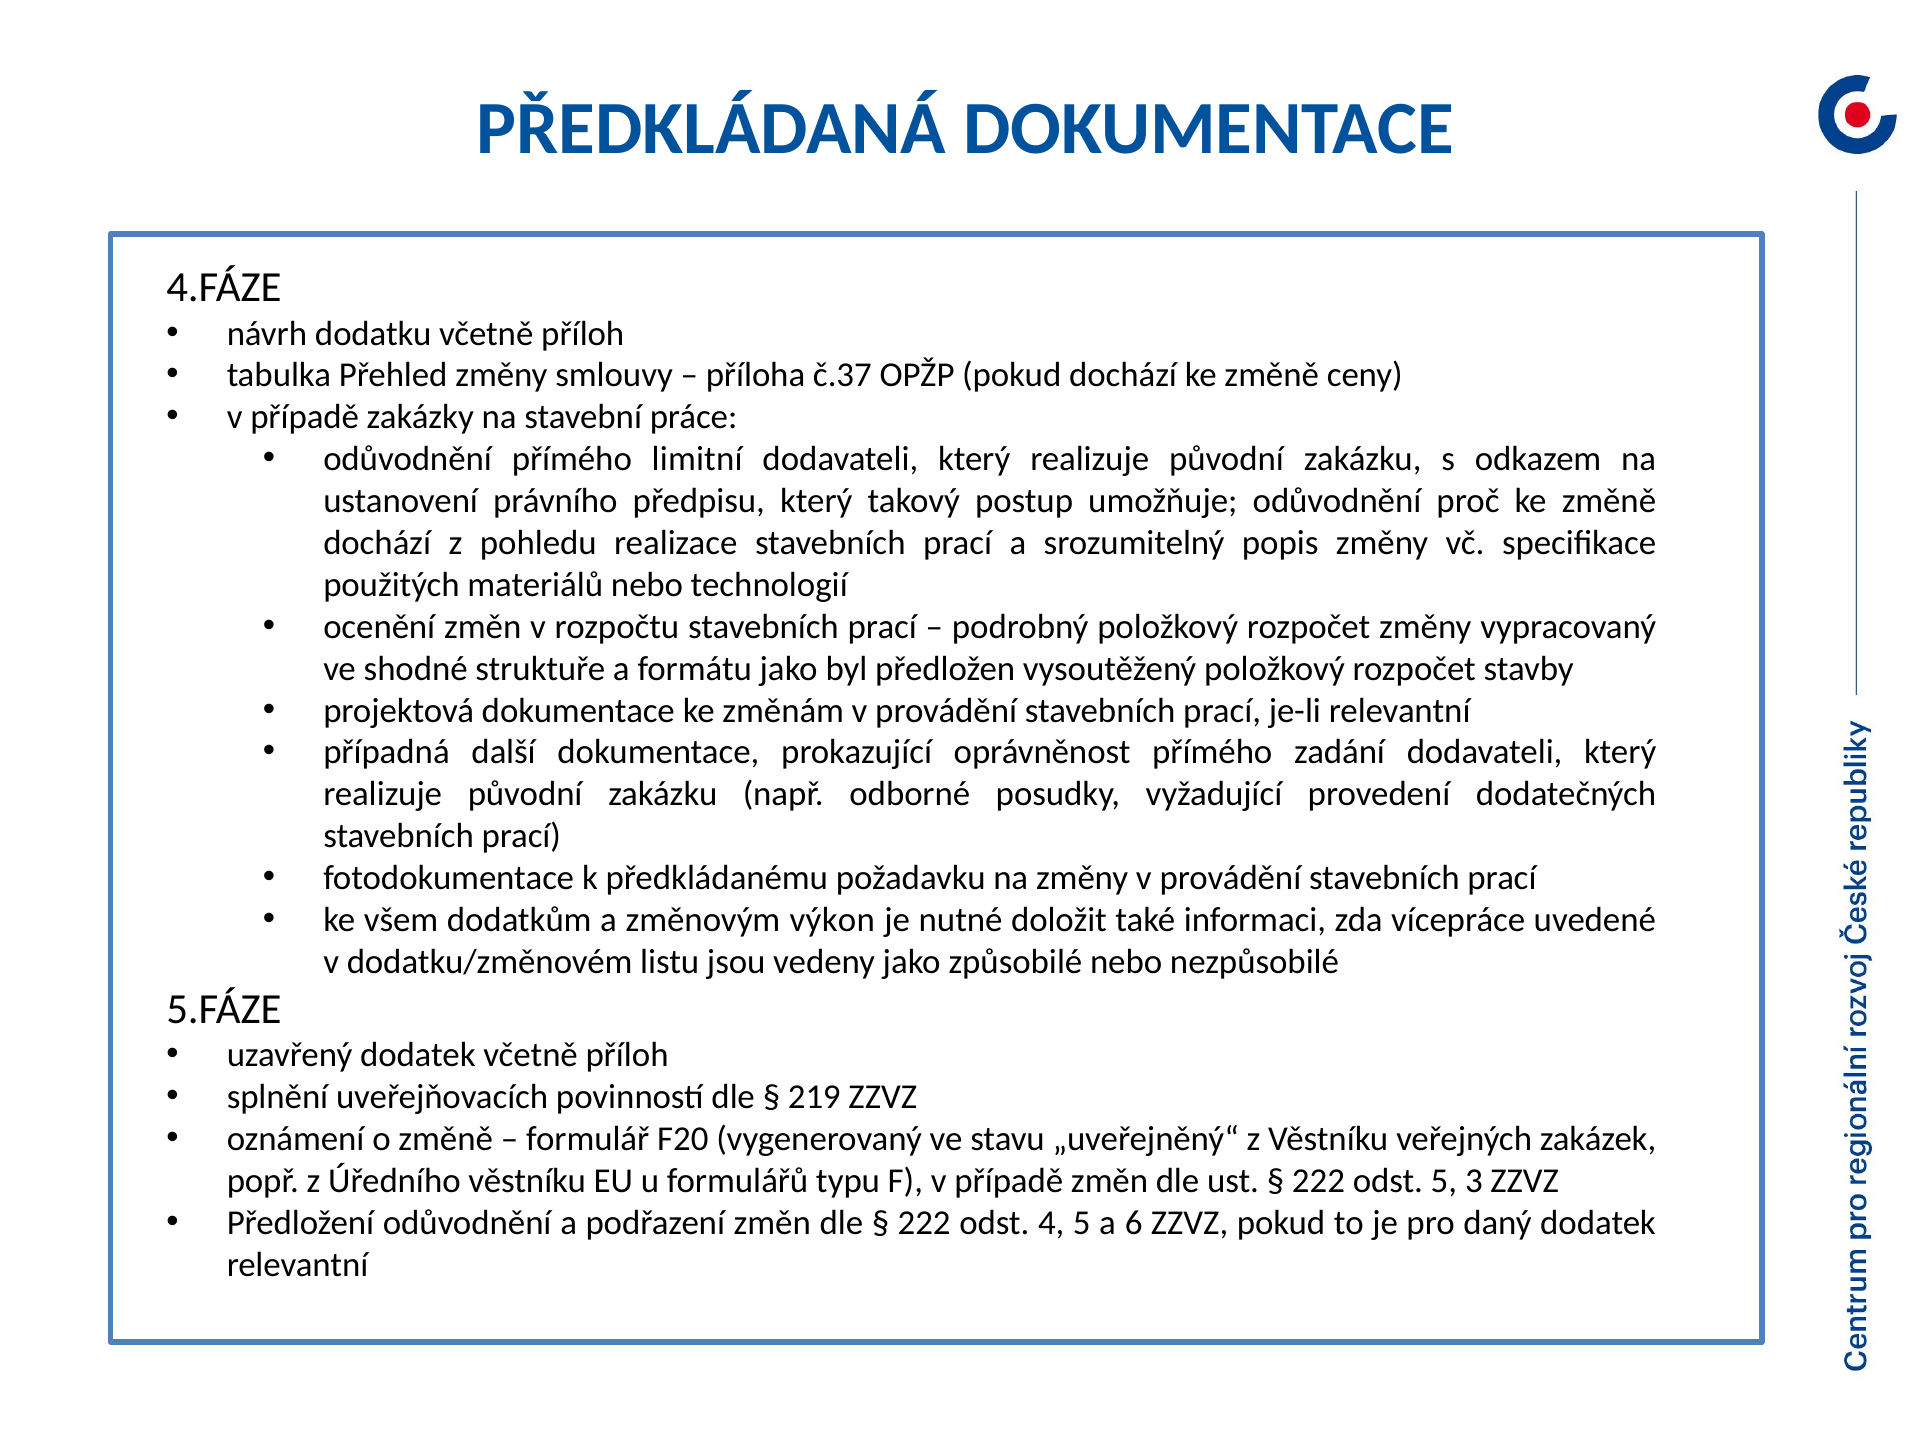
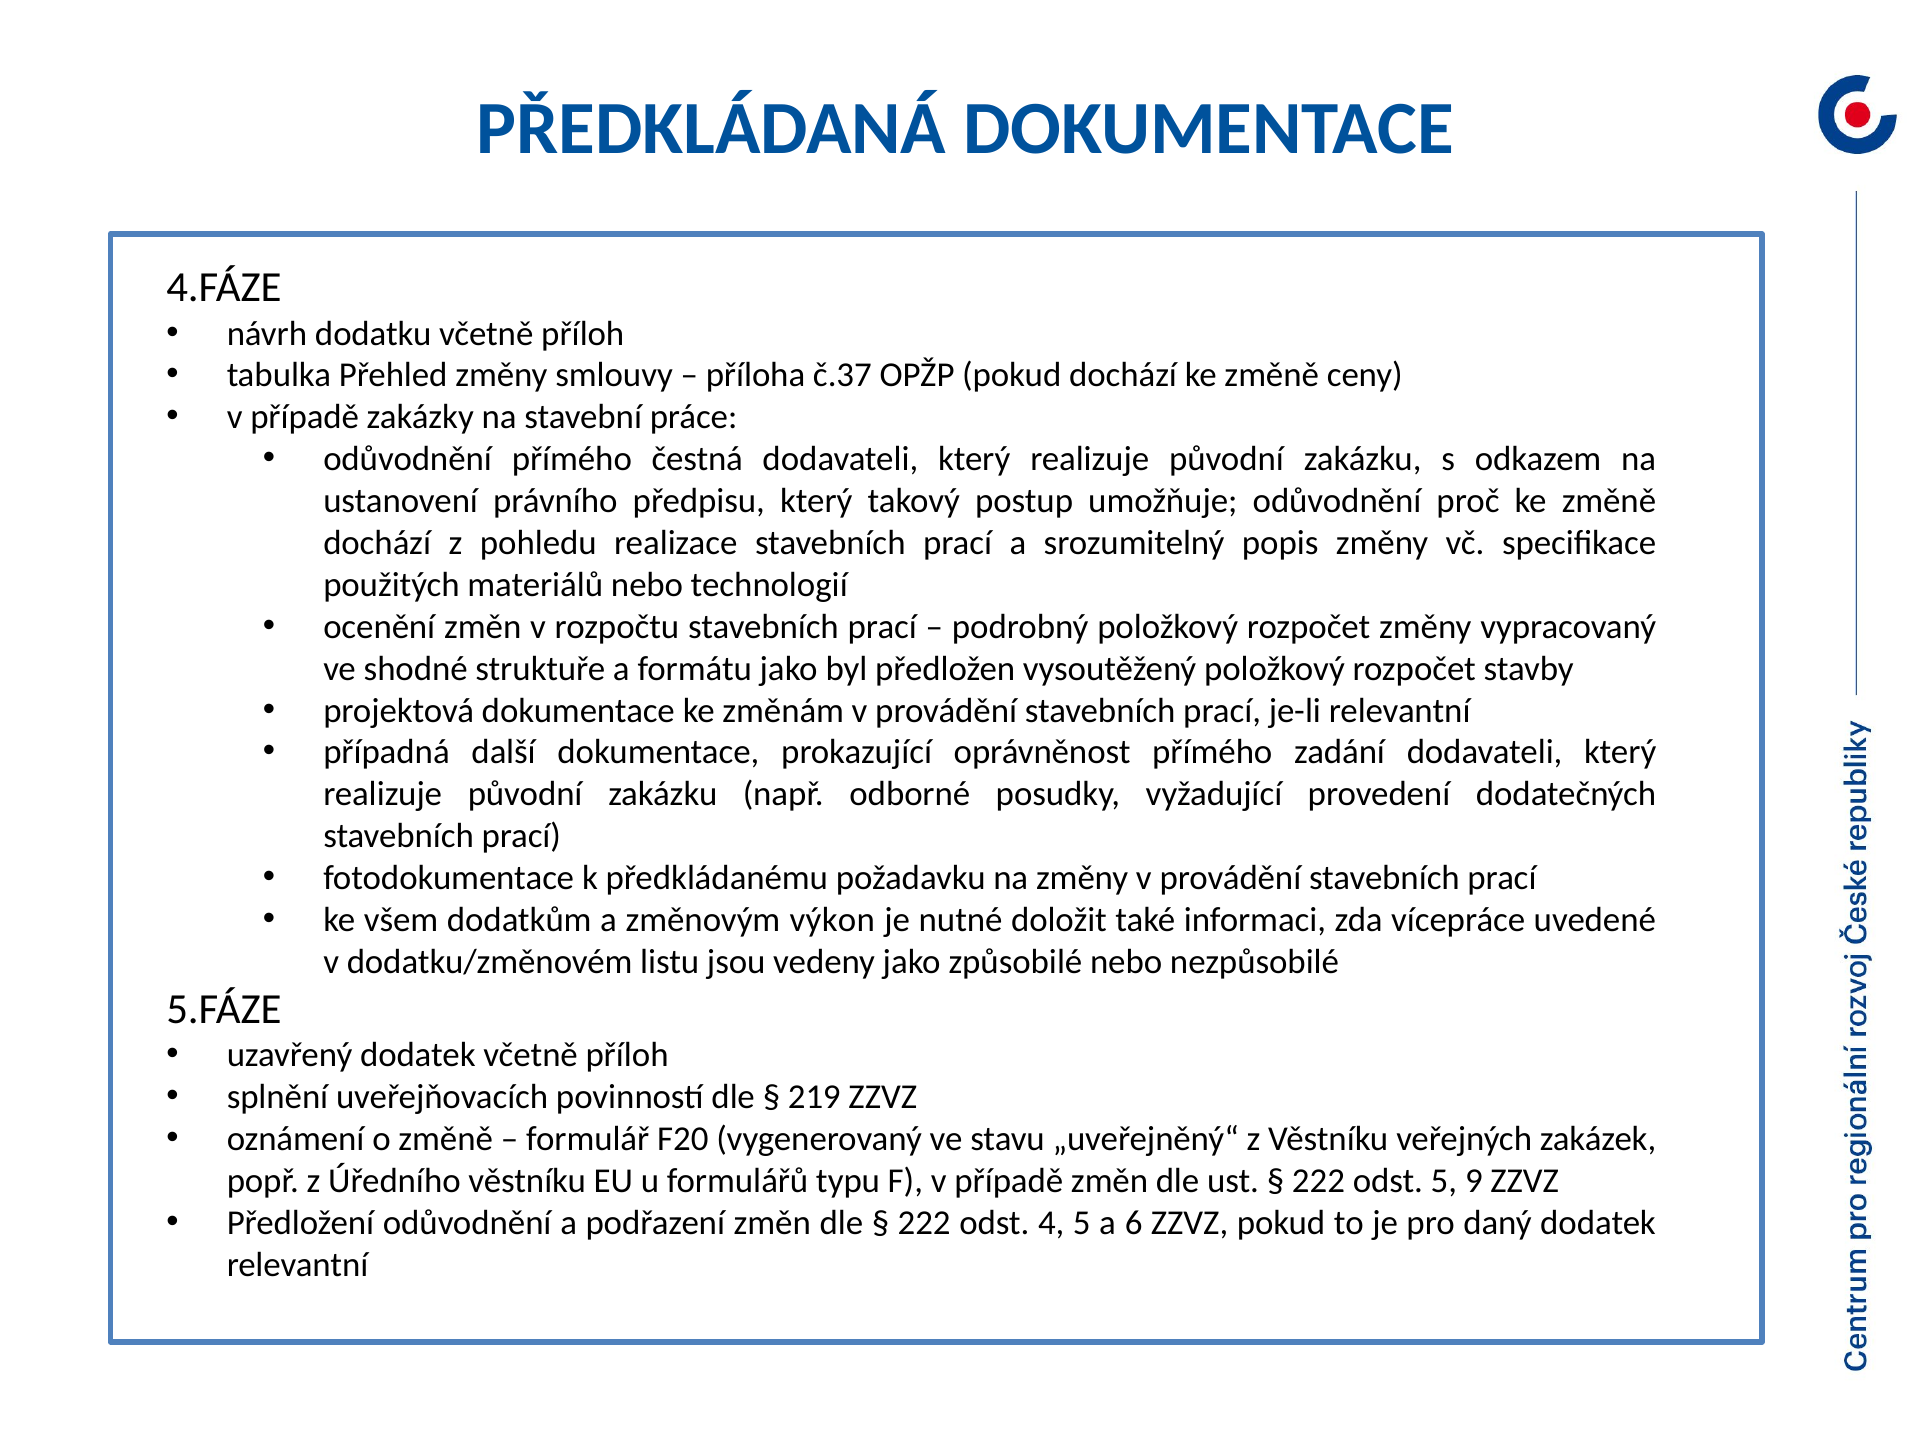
limitní: limitní -> čestná
3: 3 -> 9
